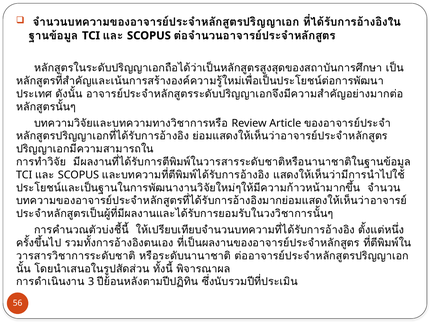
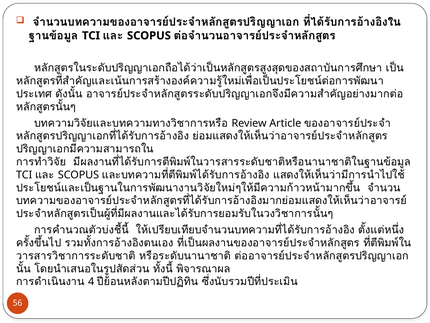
3: 3 -> 4
